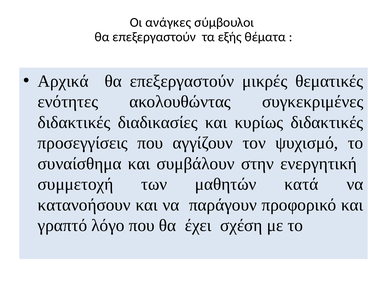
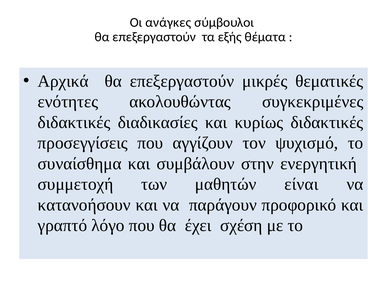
κατά: κατά -> είναι
